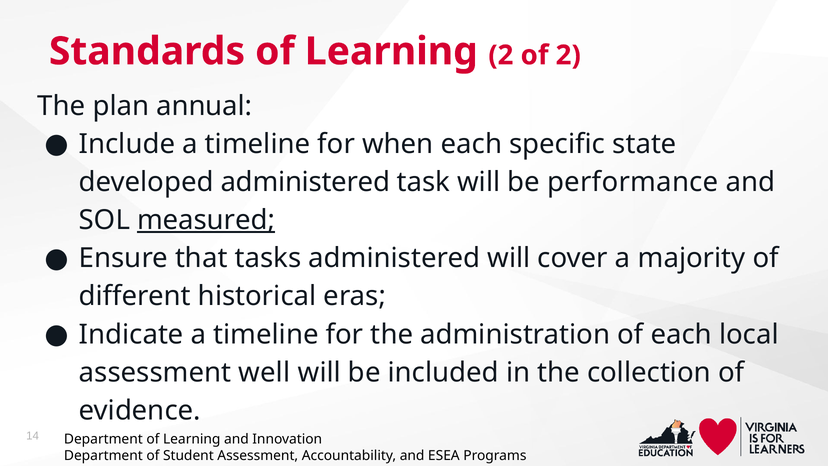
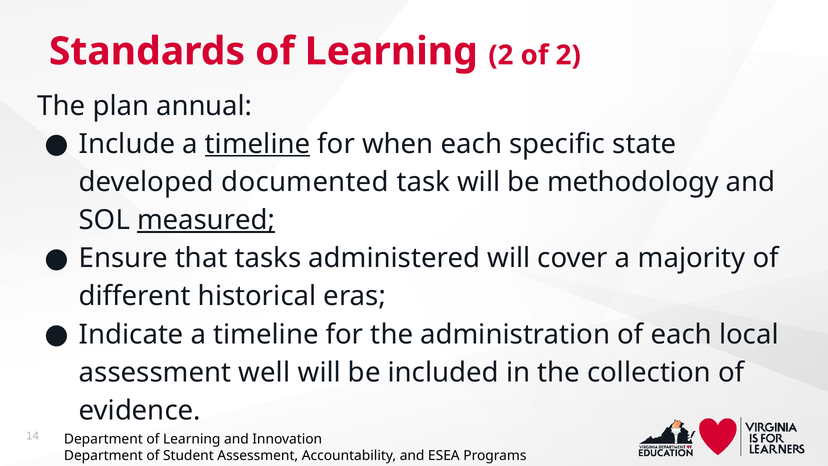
timeline at (258, 144) underline: none -> present
developed administered: administered -> documented
performance: performance -> methodology
